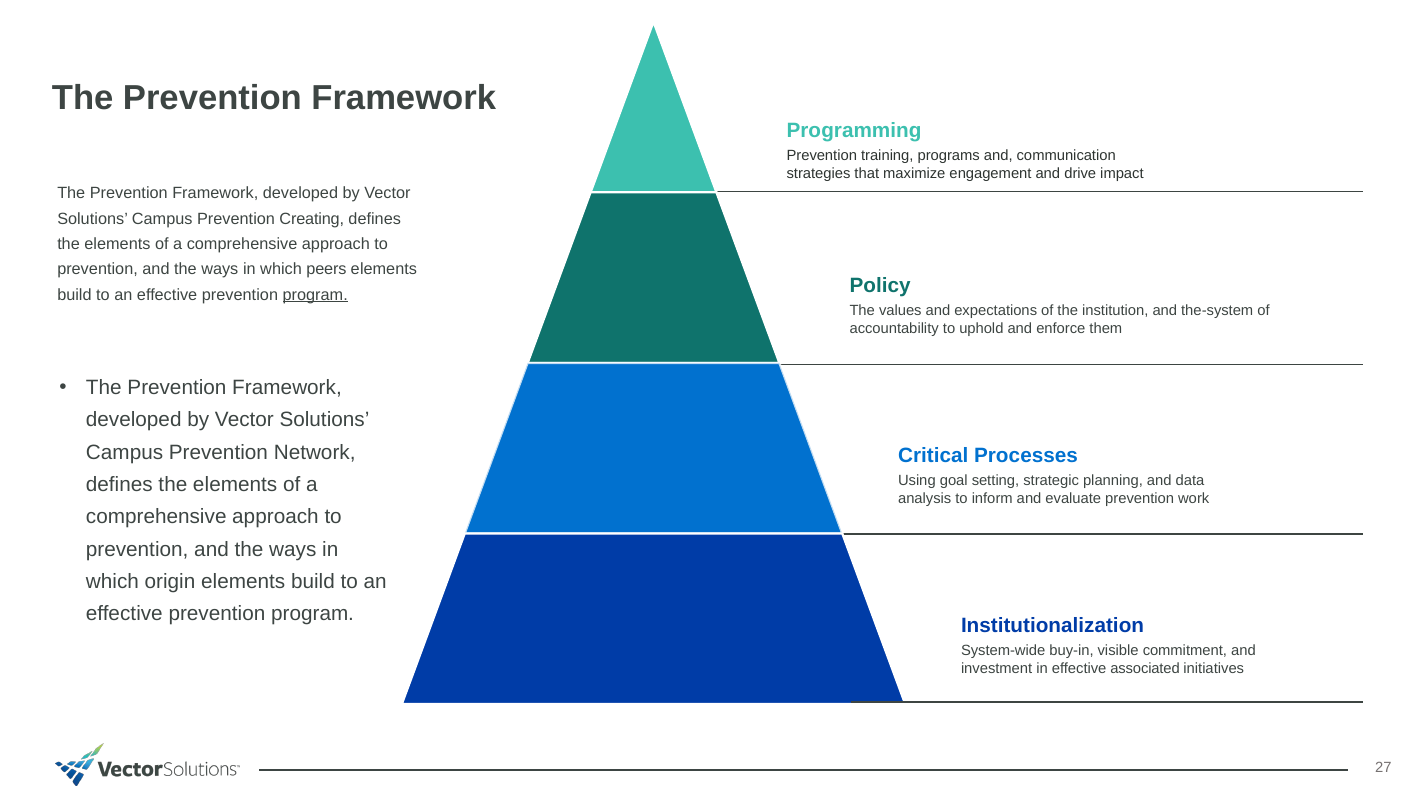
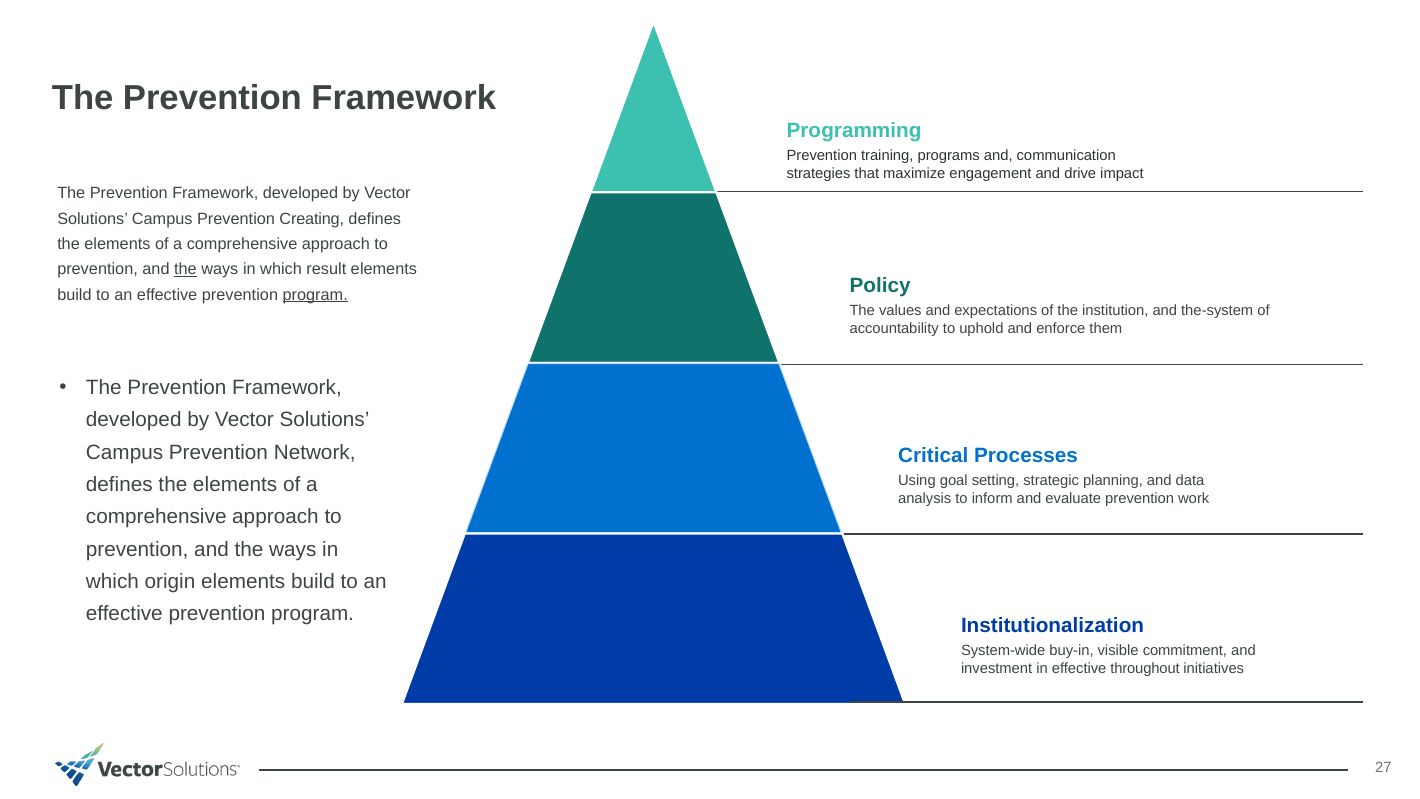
the at (185, 270) underline: none -> present
peers: peers -> result
associated: associated -> throughout
